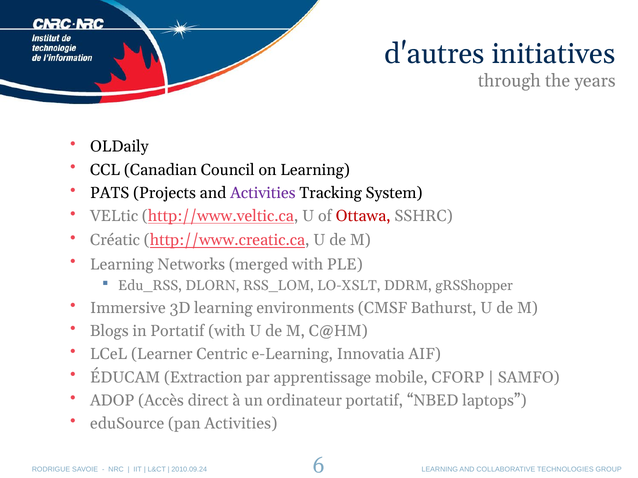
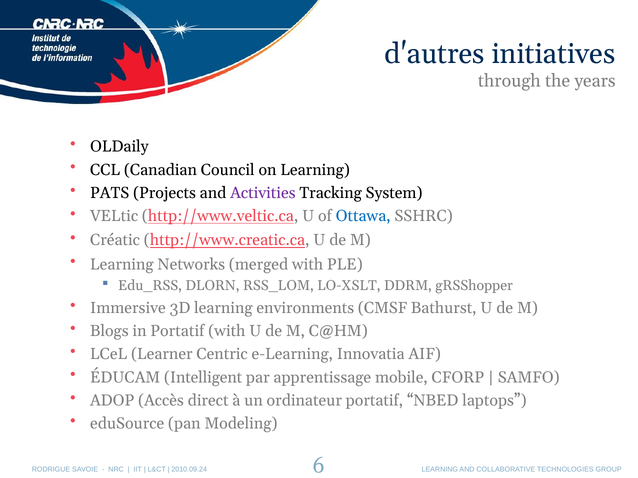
Ottawa colour: red -> blue
Extraction: Extraction -> Intelligent
pan Activities: Activities -> Modeling
